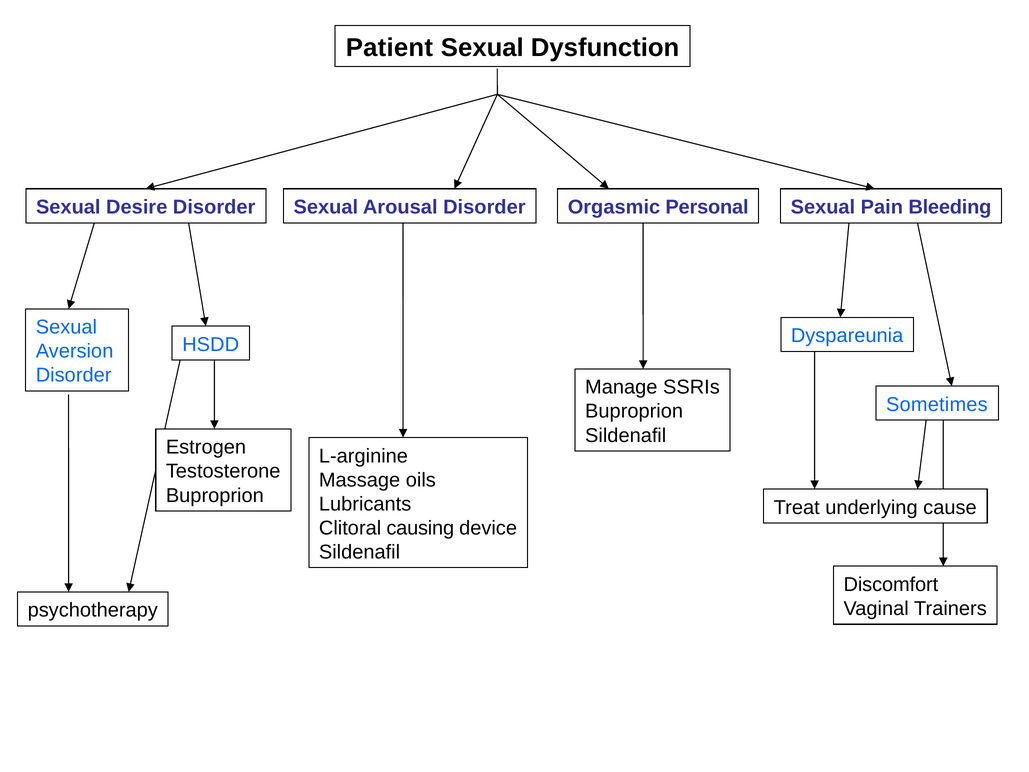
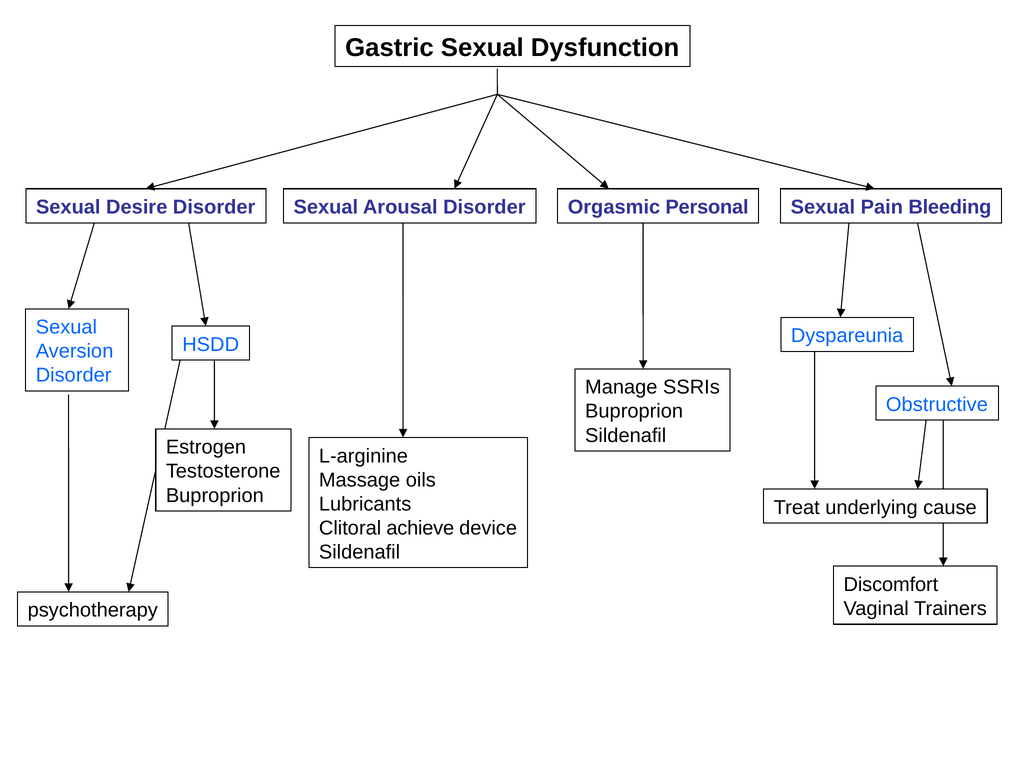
Patient: Patient -> Gastric
Sometimes: Sometimes -> Obstructive
causing: causing -> achieve
